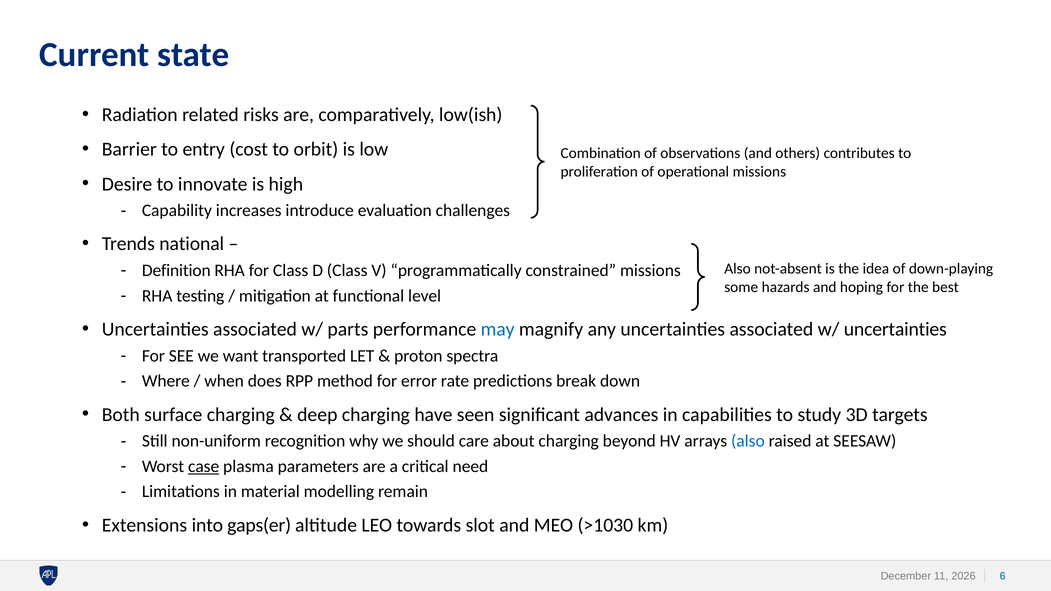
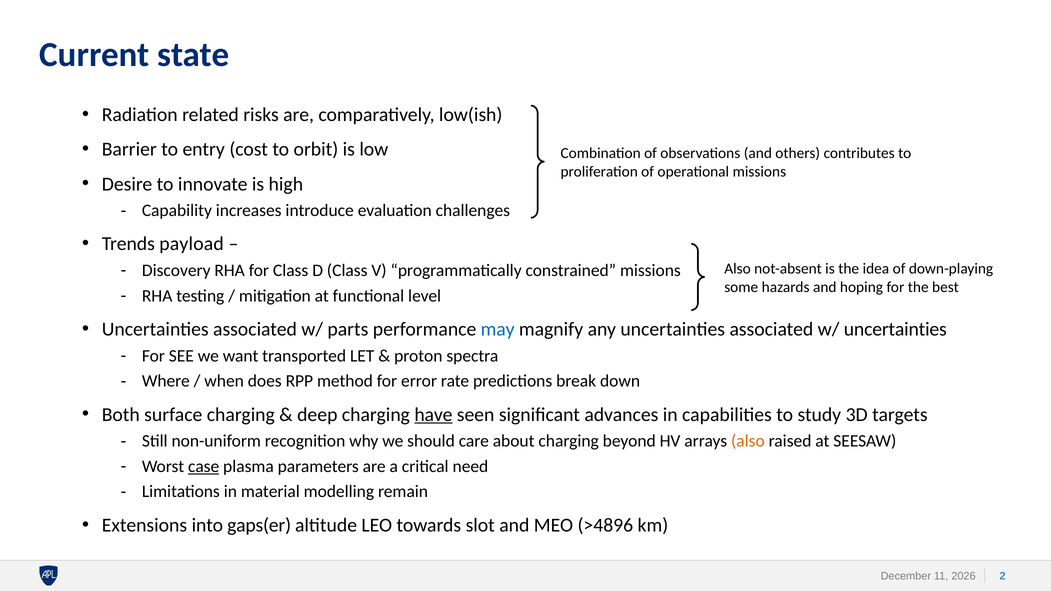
national: national -> payload
Definition: Definition -> Discovery
have underline: none -> present
also at (748, 441) colour: blue -> orange
>1030: >1030 -> >4896
6: 6 -> 2
